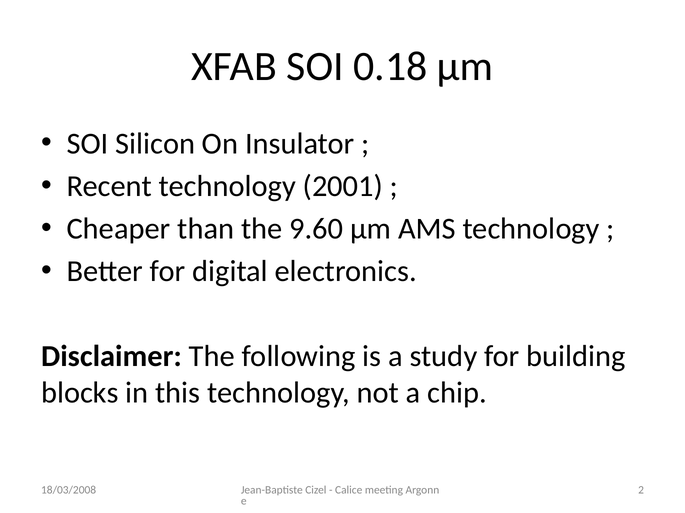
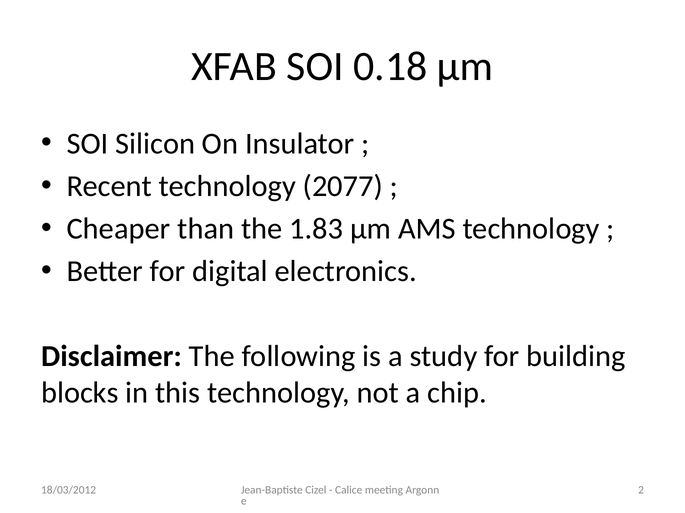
2001: 2001 -> 2077
9.60: 9.60 -> 1.83
18/03/2008: 18/03/2008 -> 18/03/2012
